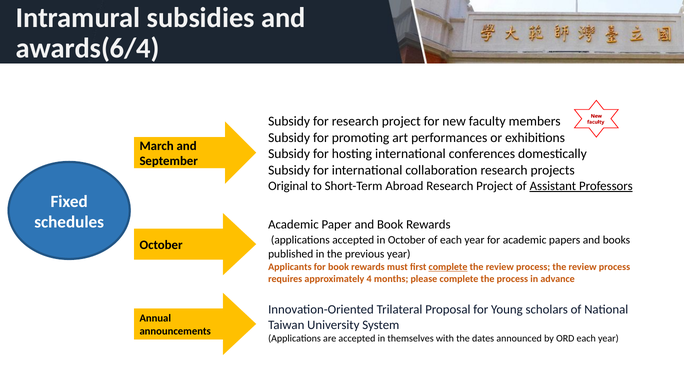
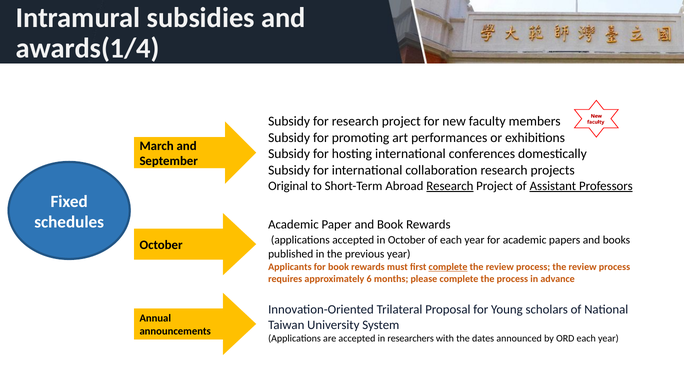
awards(6/4: awards(6/4 -> awards(1/4
Research at (450, 186) underline: none -> present
4: 4 -> 6
themselves: themselves -> researchers
